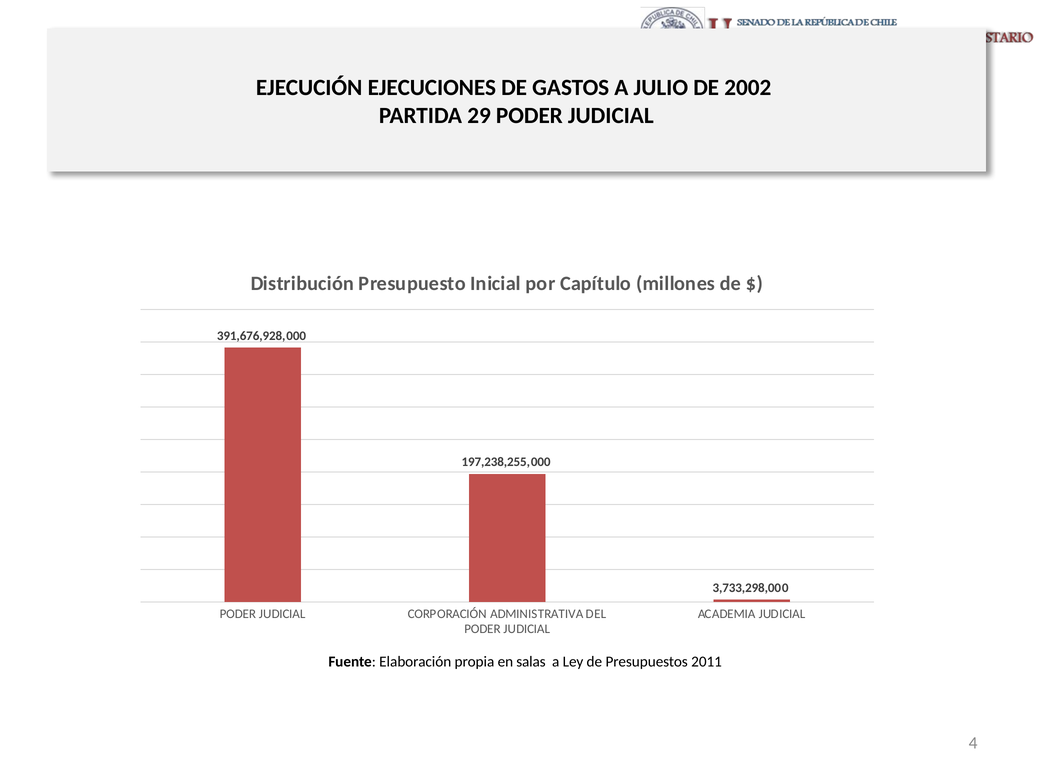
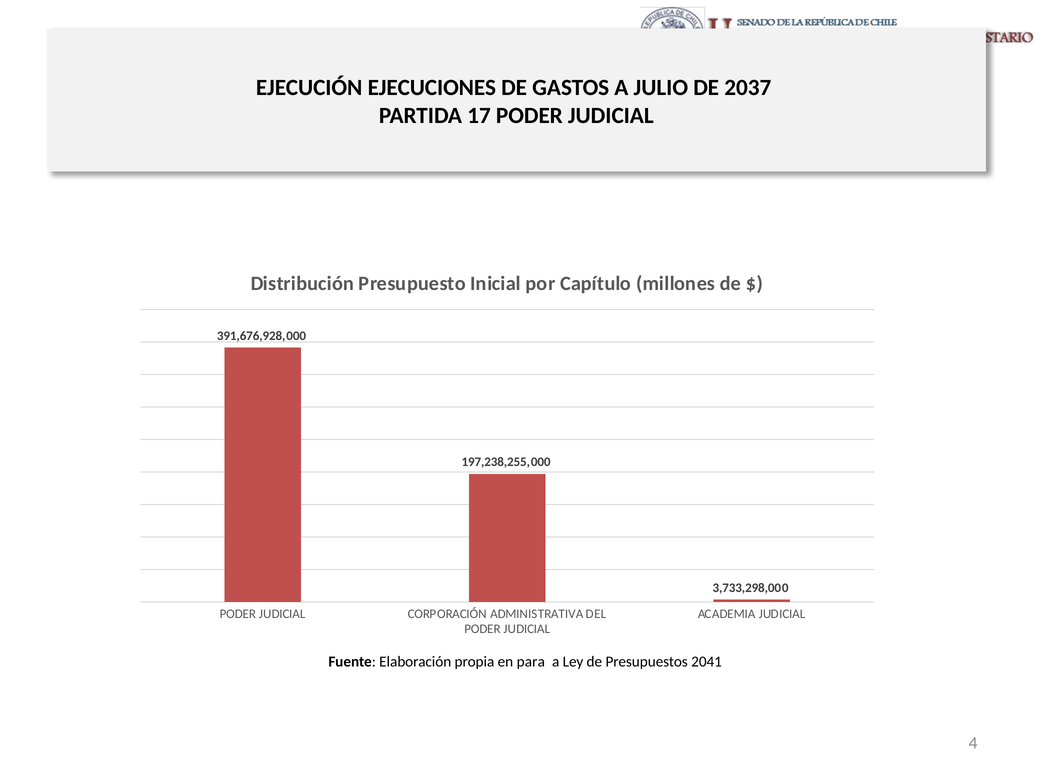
2002: 2002 -> 2037
29: 29 -> 17
salas: salas -> para
2011: 2011 -> 2041
